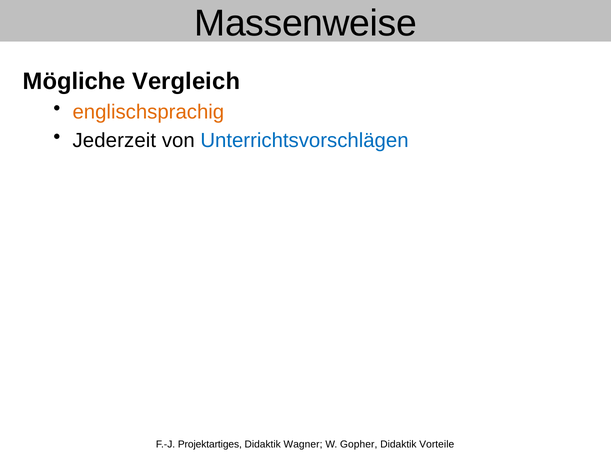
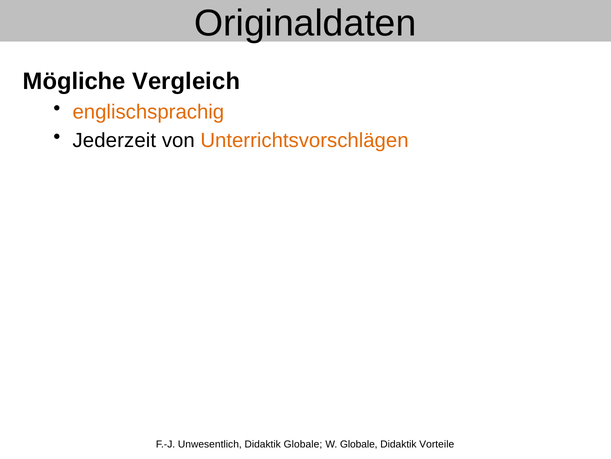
Massenweise: Massenweise -> Originaldaten
Unterrichtsvorschlägen colour: blue -> orange
Projektartiges: Projektartiges -> Unwesentlich
Didaktik Wagner: Wagner -> Globale
W Gopher: Gopher -> Globale
